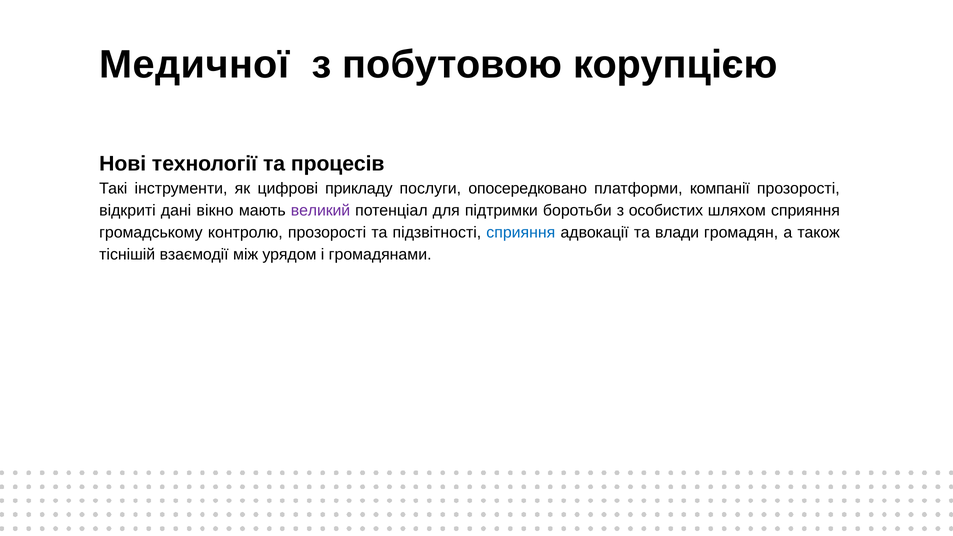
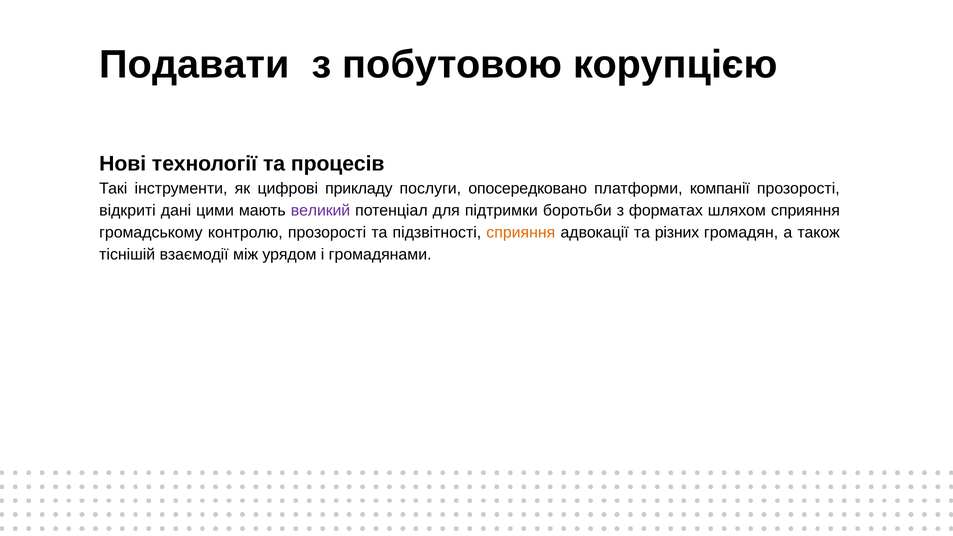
Медичної: Медичної -> Подавати
вікно: вікно -> цими
особистих: особистих -> форматах
сприяння at (521, 232) colour: blue -> orange
влади: влади -> різних
